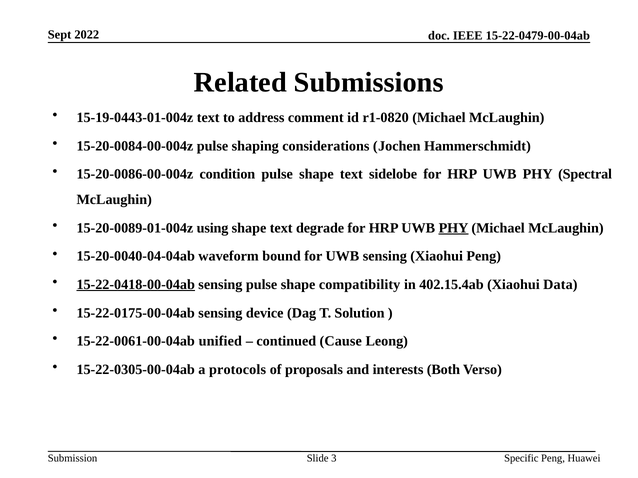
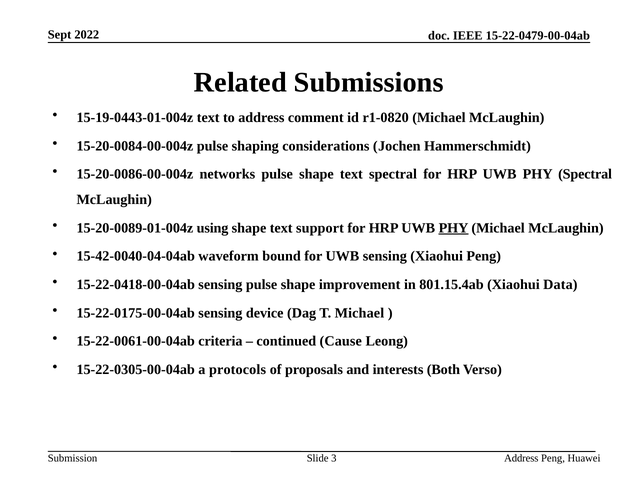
condition: condition -> networks
text sidelobe: sidelobe -> spectral
degrade: degrade -> support
15-20-0040-04-04ab: 15-20-0040-04-04ab -> 15-42-0040-04-04ab
15-22-0418-00-04ab underline: present -> none
compatibility: compatibility -> improvement
402.15.4ab: 402.15.4ab -> 801.15.4ab
T Solution: Solution -> Michael
unified: unified -> criteria
Specific at (521, 459): Specific -> Address
